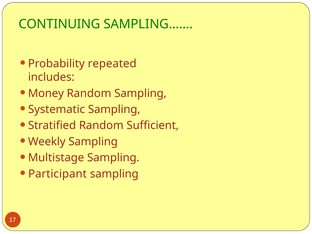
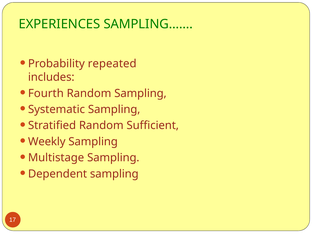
CONTINUING: CONTINUING -> EXPERIENCES
Money: Money -> Fourth
Participant: Participant -> Dependent
